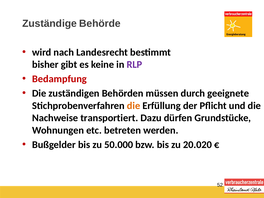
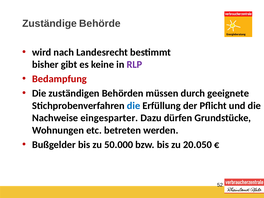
die at (134, 106) colour: orange -> blue
transportiert: transportiert -> eingesparter
20.020: 20.020 -> 20.050
